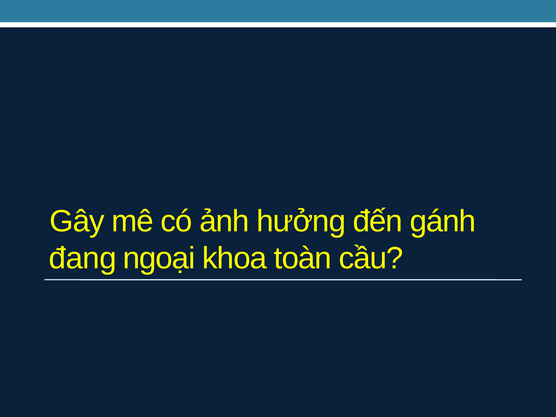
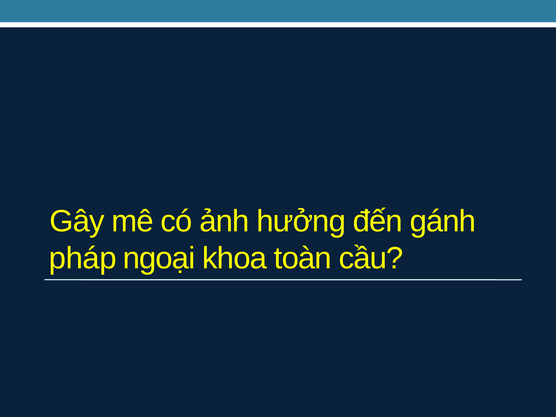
đang: đang -> pháp
